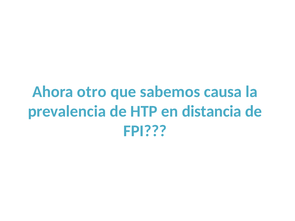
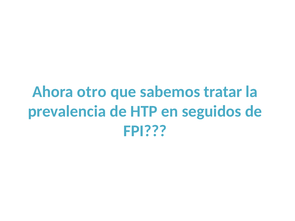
causa: causa -> tratar
distancia: distancia -> seguidos
